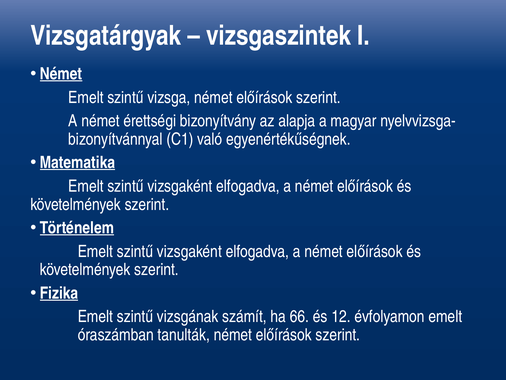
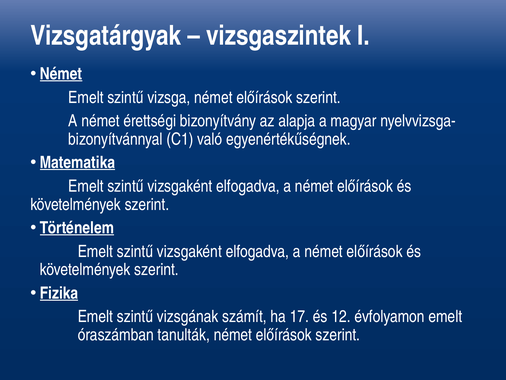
66: 66 -> 17
